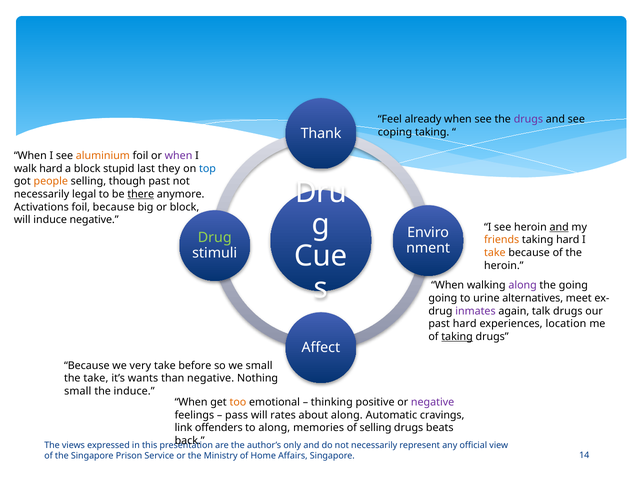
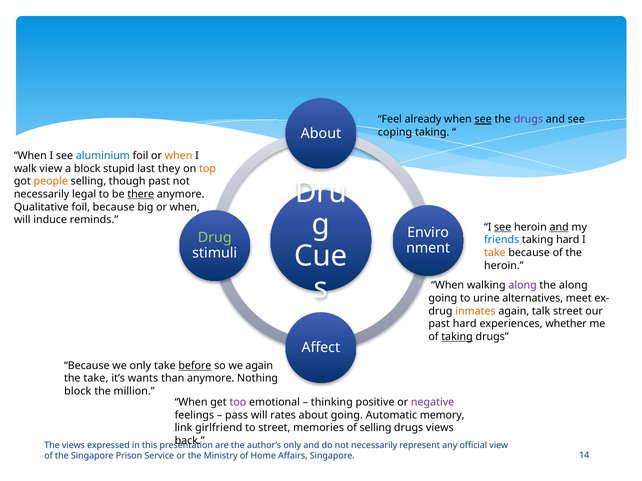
see at (483, 120) underline: none -> present
Thank at (321, 133): Thank -> About
aluminium colour: orange -> blue
when at (179, 156) colour: purple -> orange
walk hard: hard -> view
top colour: blue -> orange
Activations: Activations -> Qualitative
big or block: block -> when
induce negative: negative -> reminds
see at (503, 227) underline: none -> present
friends colour: orange -> blue
the going: going -> along
inmates colour: purple -> orange
talk drugs: drugs -> street
location: location -> whether
we very: very -> only
before underline: none -> present
we small: small -> again
than negative: negative -> anymore
small at (78, 392): small -> block
the induce: induce -> million
too colour: orange -> purple
about along: along -> going
cravings: cravings -> memory
offenders: offenders -> girlfriend
to along: along -> street
drugs beats: beats -> views
